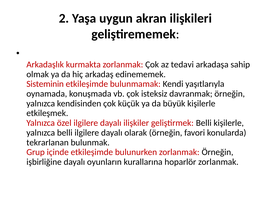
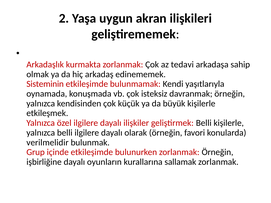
tekrarlanan: tekrarlanan -> verilmelidir
hoparlör: hoparlör -> sallamak
